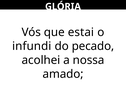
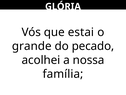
infundi: infundi -> grande
amado: amado -> família
